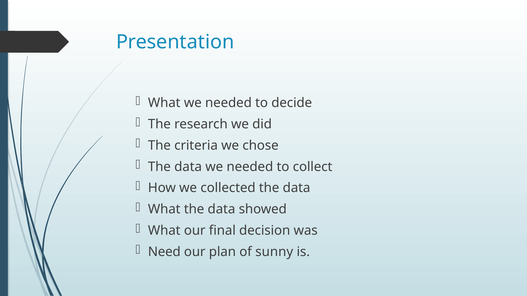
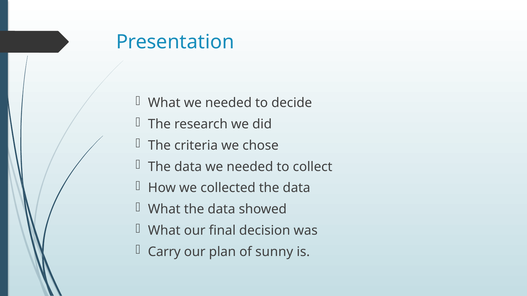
Need: Need -> Carry
